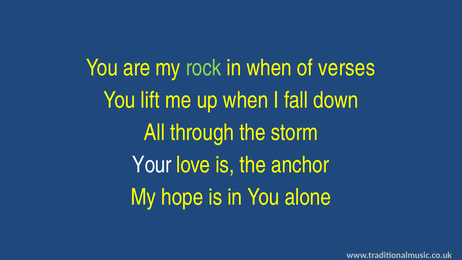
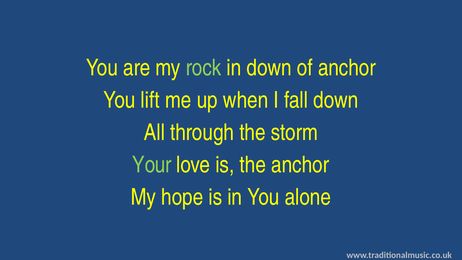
in when: when -> down
of verses: verses -> anchor
Your colour: white -> light green
